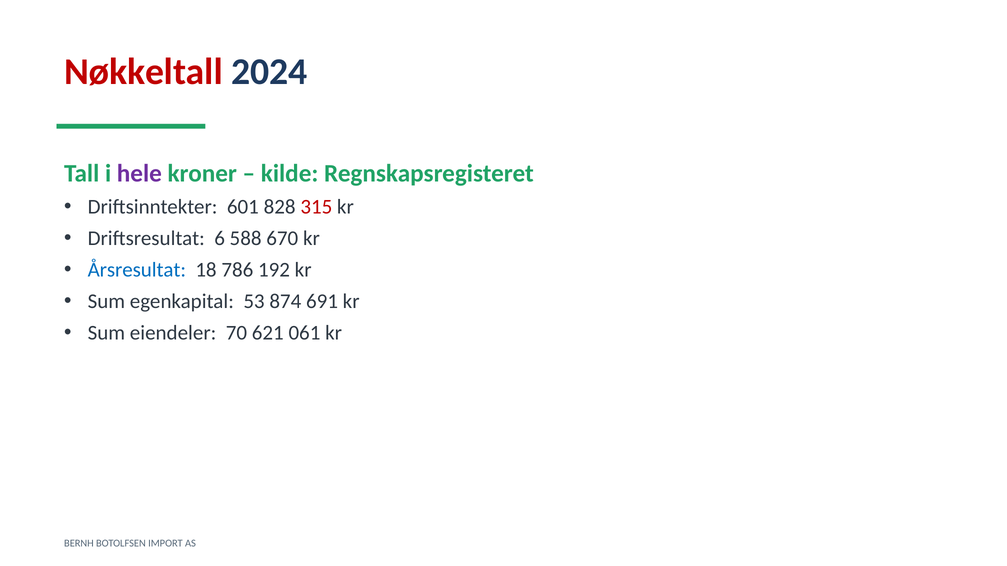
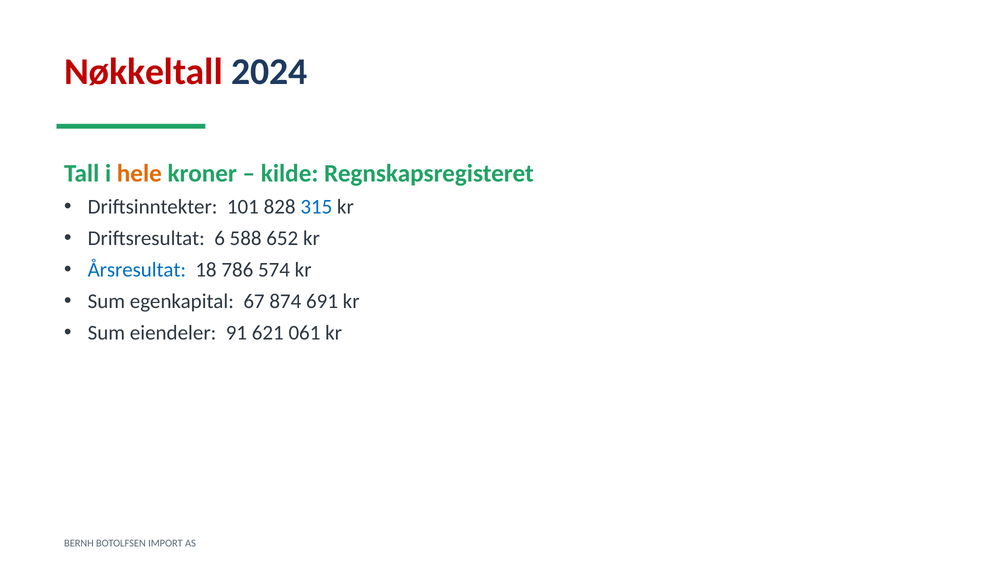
hele colour: purple -> orange
601: 601 -> 101
315 colour: red -> blue
670: 670 -> 652
192: 192 -> 574
53: 53 -> 67
70: 70 -> 91
